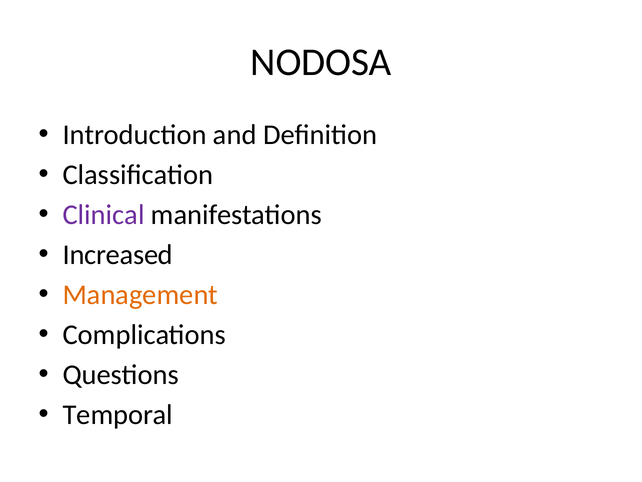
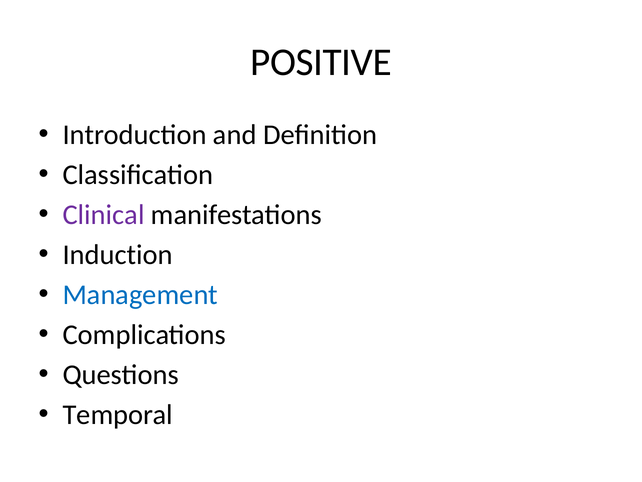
NODOSA: NODOSA -> POSITIVE
Increased: Increased -> Induction
Management colour: orange -> blue
